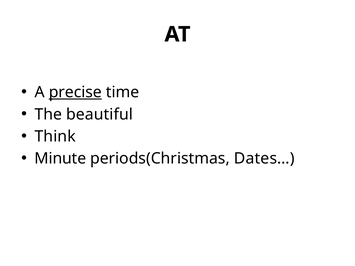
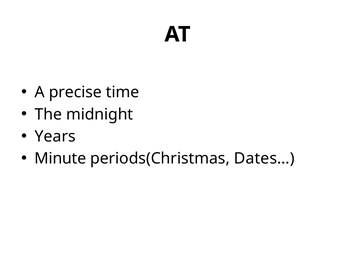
precise underline: present -> none
beautiful: beautiful -> midnight
Think: Think -> Years
